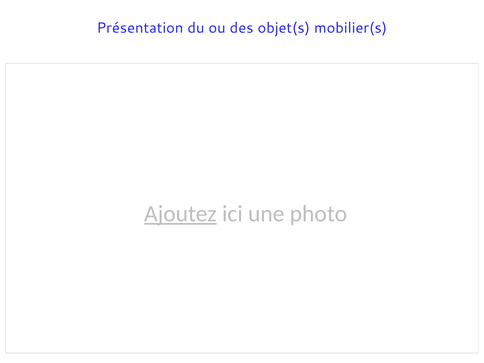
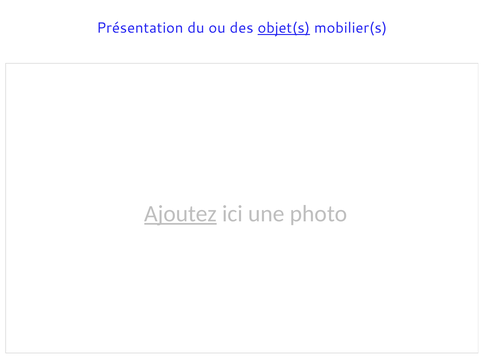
objet(s underline: none -> present
